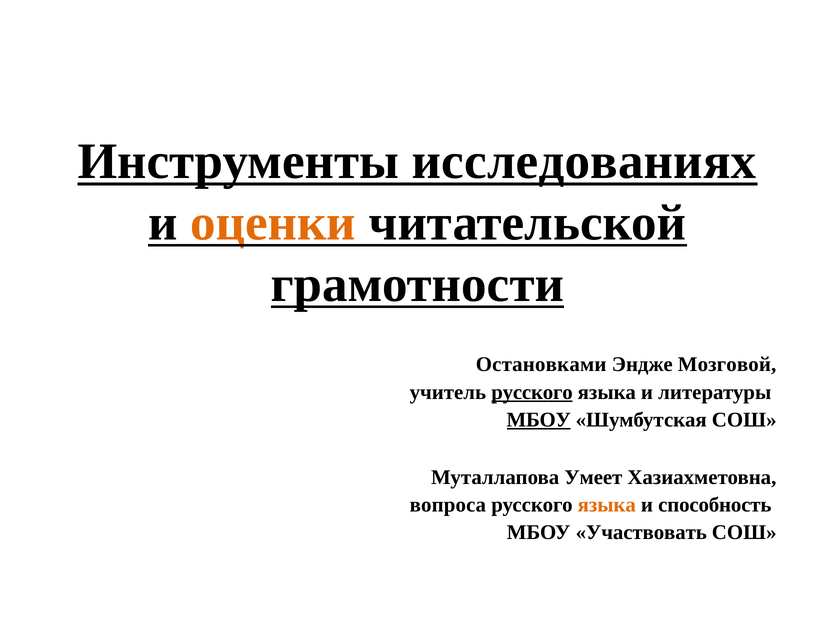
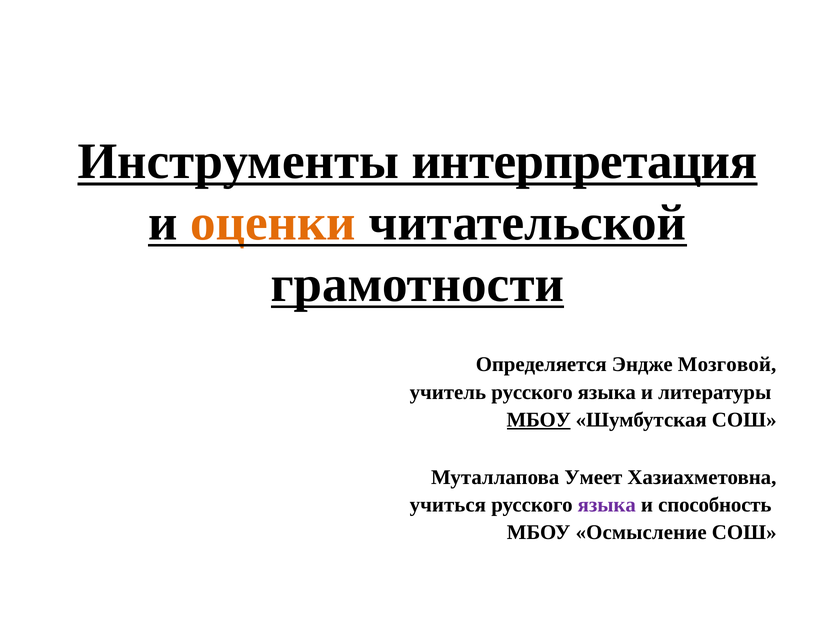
исследованиях: исследованиях -> интерпретация
Остановками: Остановками -> Определяется
русского at (532, 392) underline: present -> none
вопроса: вопроса -> учиться
языка at (607, 504) colour: orange -> purple
Участвовать: Участвовать -> Осмысление
